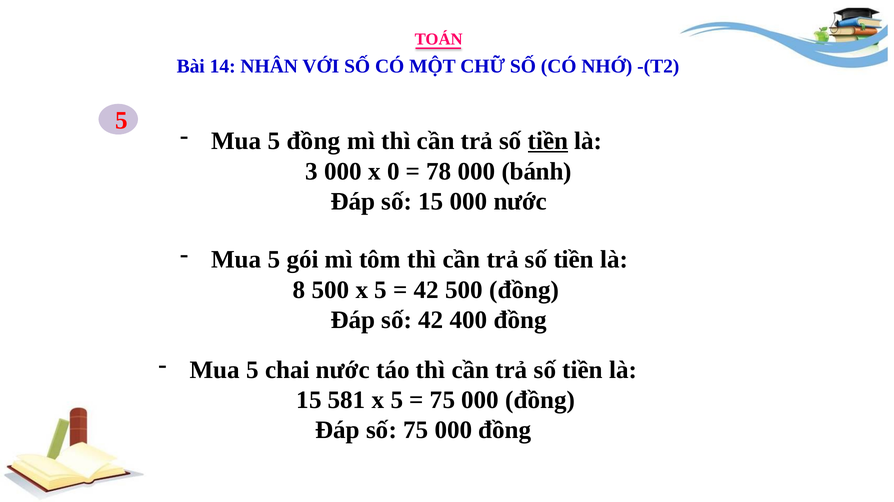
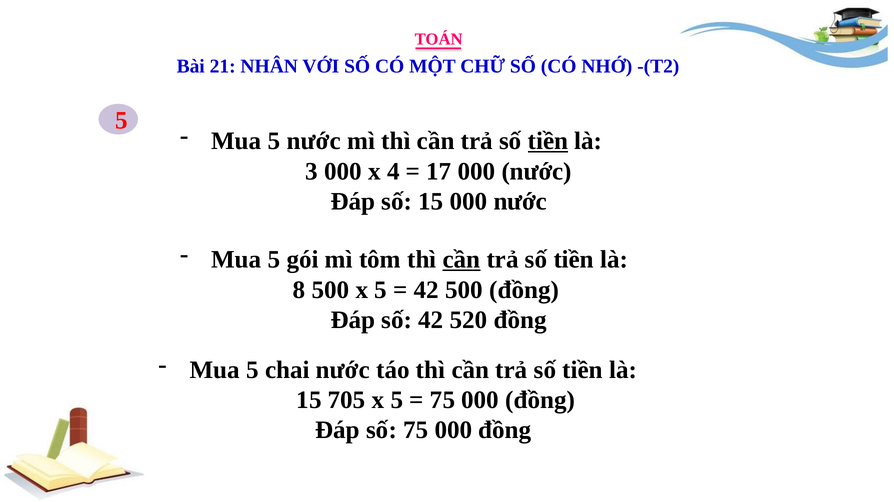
14: 14 -> 21
5 đồng: đồng -> nước
0: 0 -> 4
78: 78 -> 17
bánh at (537, 171): bánh -> nước
cần at (462, 260) underline: none -> present
400: 400 -> 520
581: 581 -> 705
